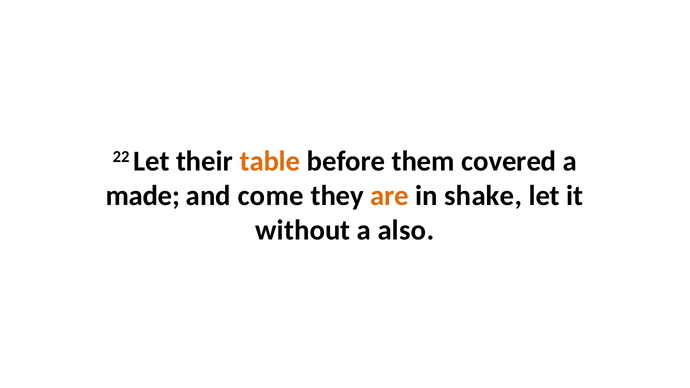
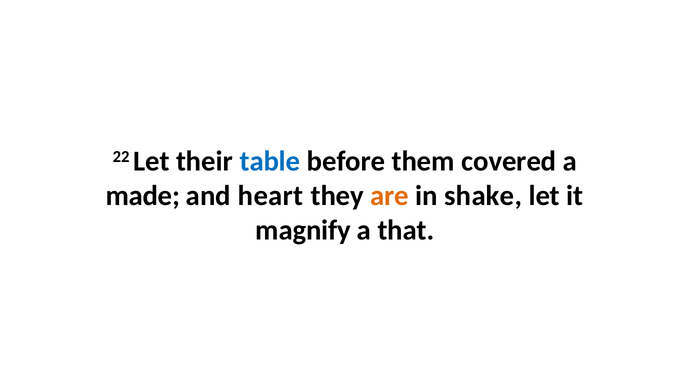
table colour: orange -> blue
come: come -> heart
without: without -> magnify
also: also -> that
